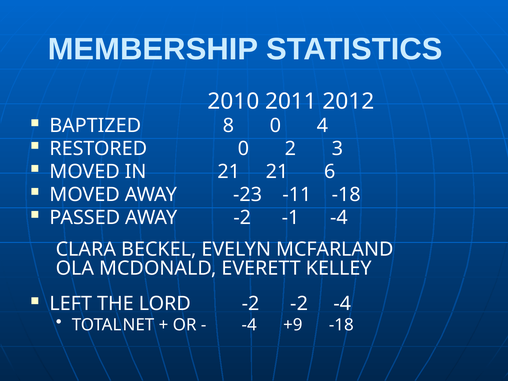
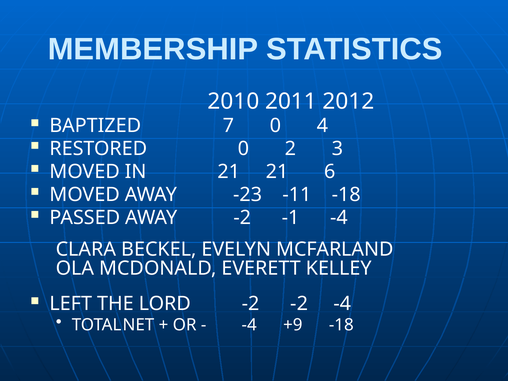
8: 8 -> 7
